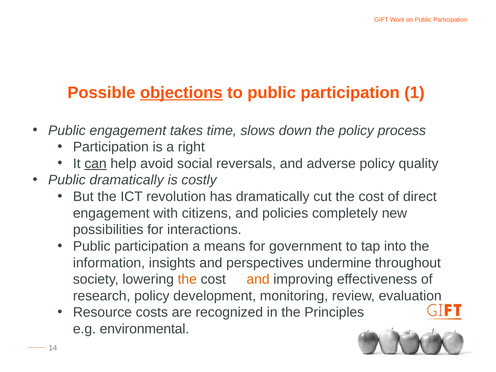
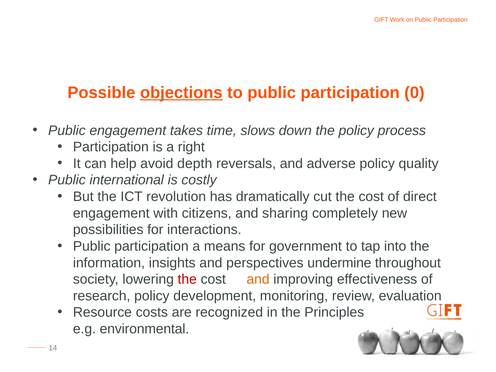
1: 1 -> 0
can underline: present -> none
social: social -> depth
Public dramatically: dramatically -> international
policies: policies -> sharing
the at (187, 279) colour: orange -> red
